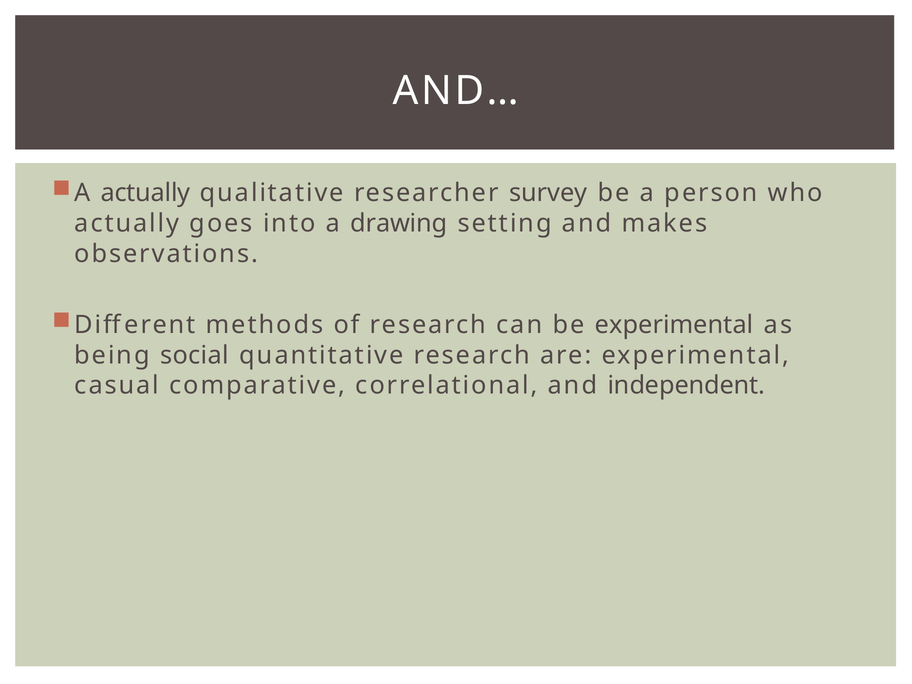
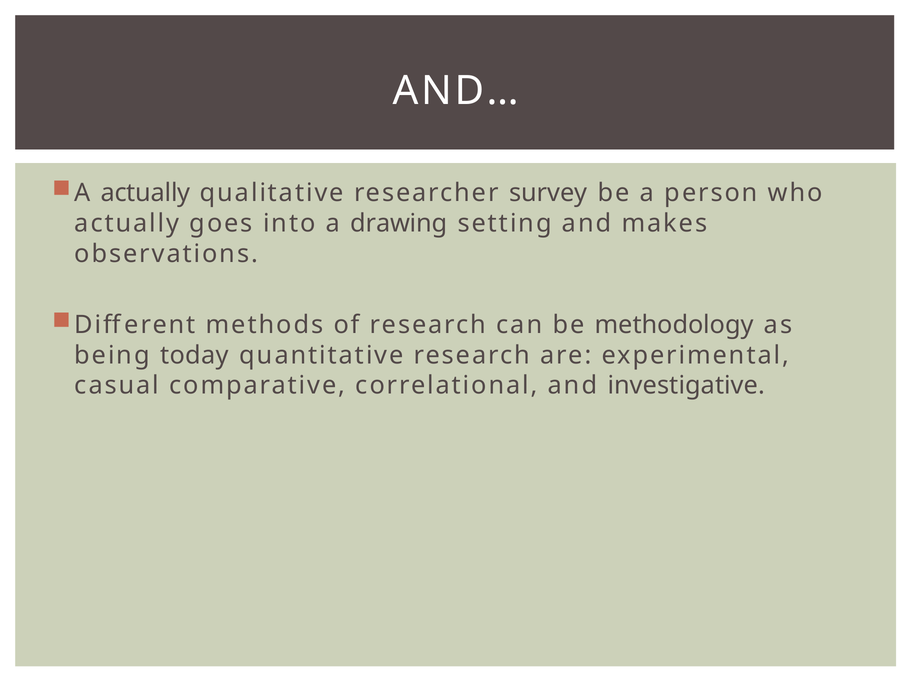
be experimental: experimental -> methodology
social: social -> today
independent: independent -> investigative
